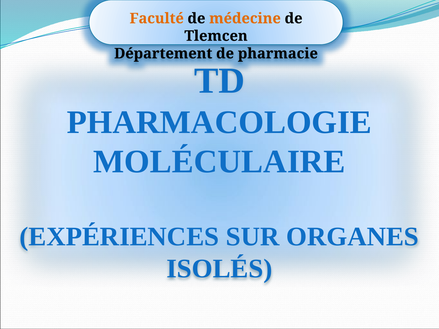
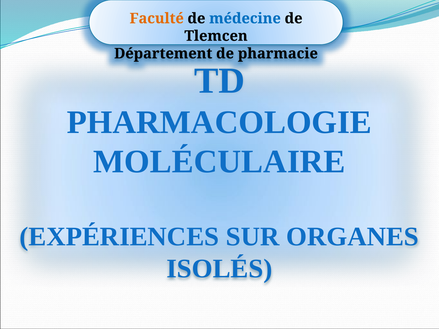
médecine colour: orange -> blue
